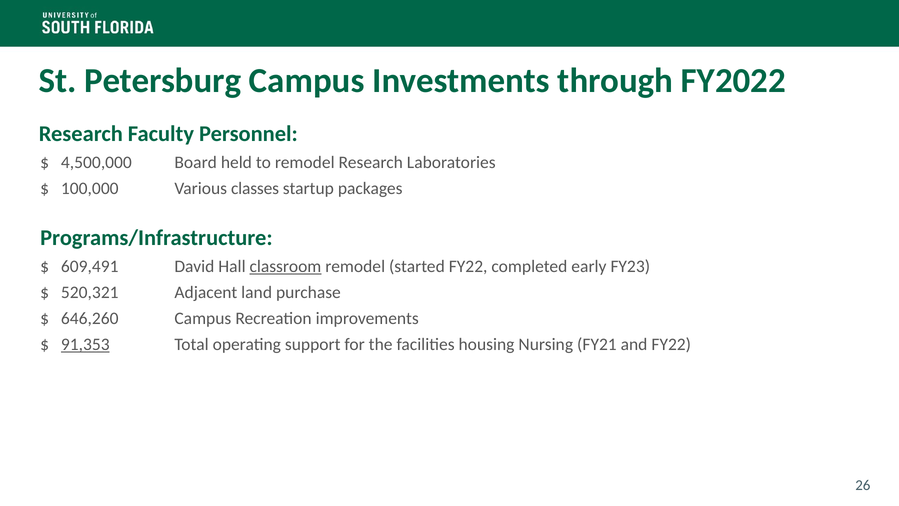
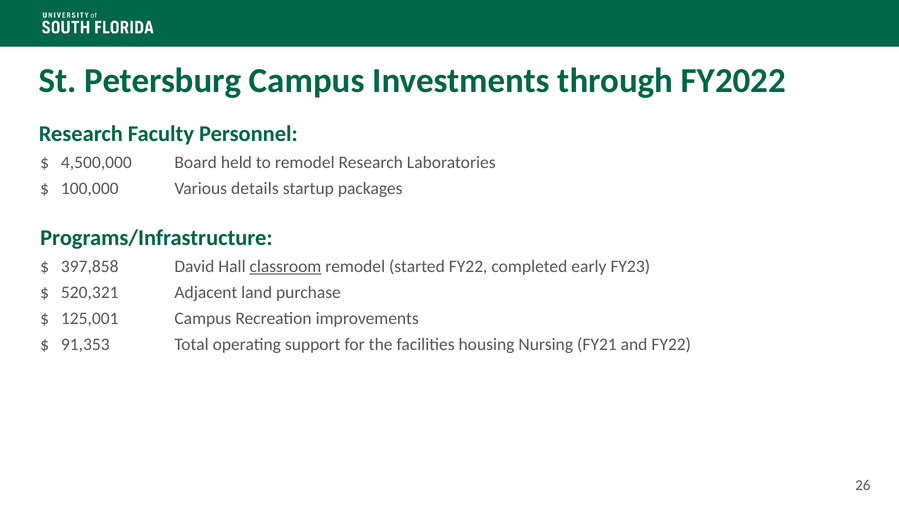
classes: classes -> details
609,491: 609,491 -> 397,858
646,260: 646,260 -> 125,001
91,353 underline: present -> none
